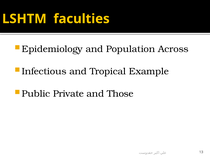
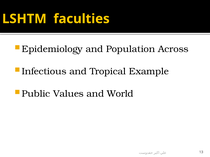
Private: Private -> Values
Those: Those -> World
